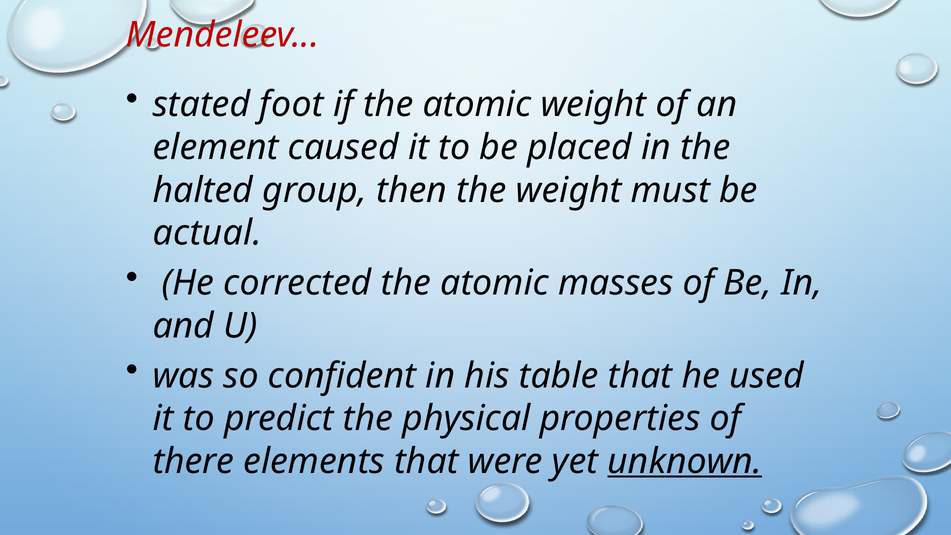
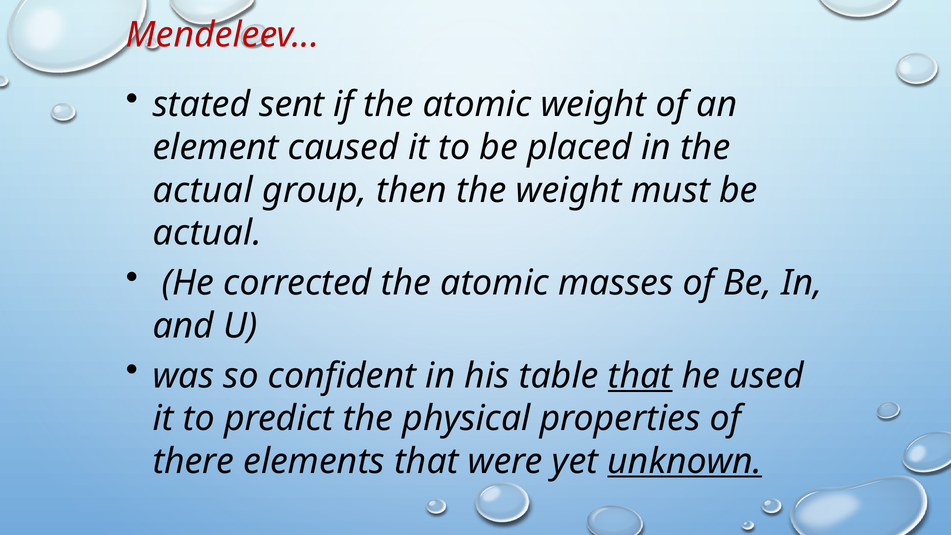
foot: foot -> sent
halted at (203, 190): halted -> actual
that at (640, 376) underline: none -> present
